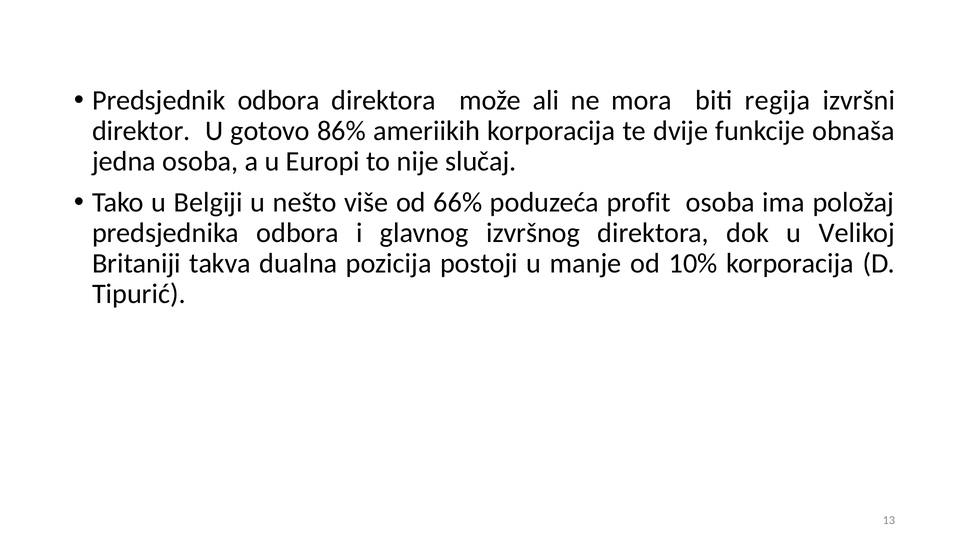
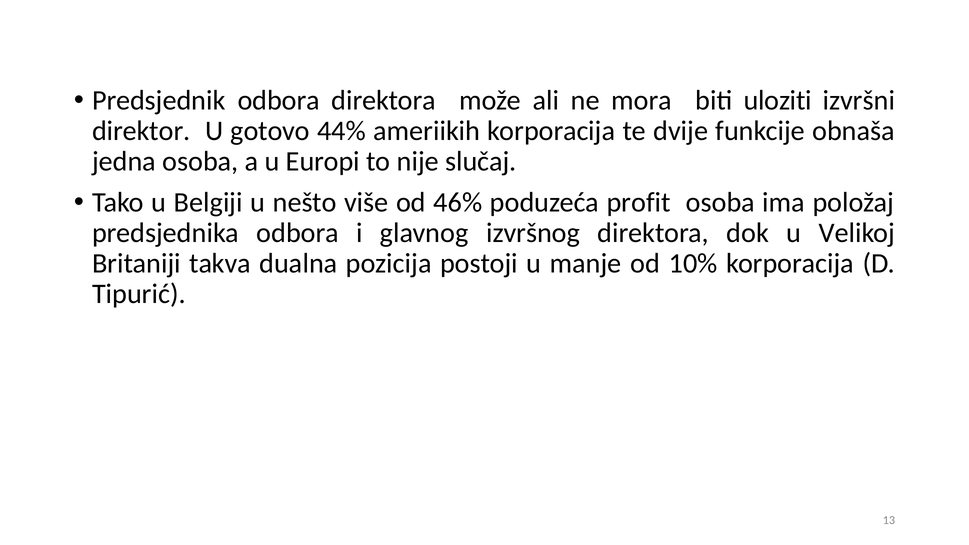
regija: regija -> uloziti
86%: 86% -> 44%
66%: 66% -> 46%
